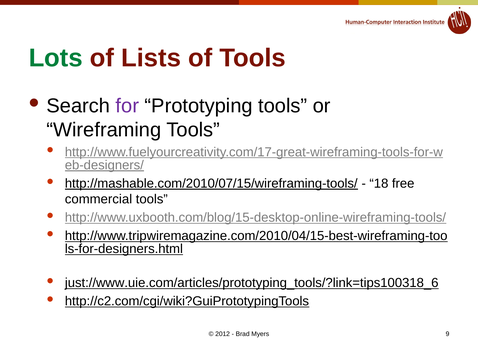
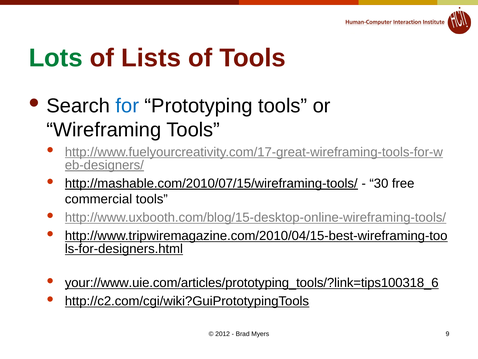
for colour: purple -> blue
18: 18 -> 30
just://www.uie.com/articles/prototyping_tools/?link=tips100318_6: just://www.uie.com/articles/prototyping_tools/?link=tips100318_6 -> your://www.uie.com/articles/prototyping_tools/?link=tips100318_6
